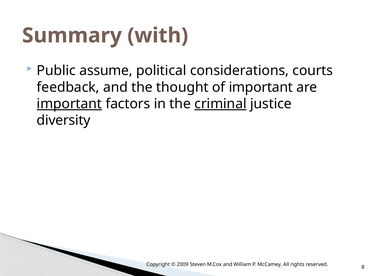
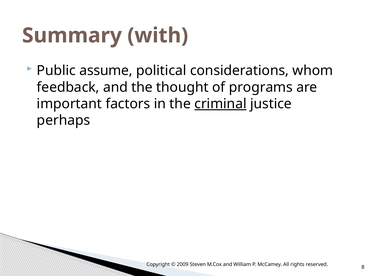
courts: courts -> whom
of important: important -> programs
important at (69, 104) underline: present -> none
diversity: diversity -> perhaps
